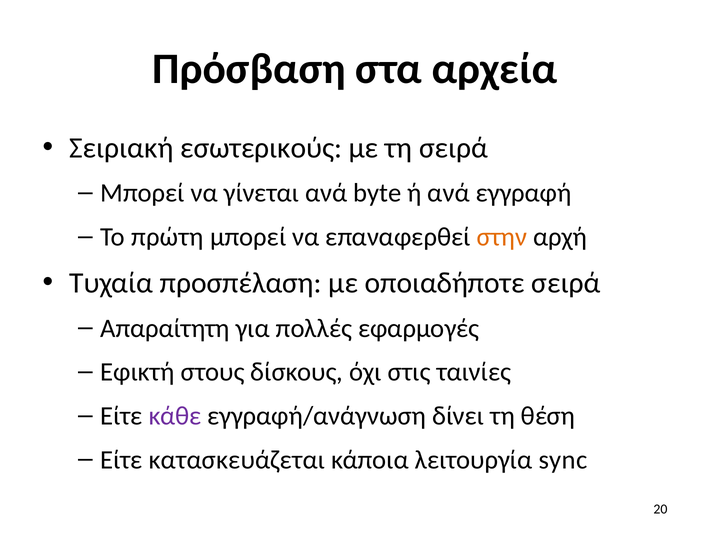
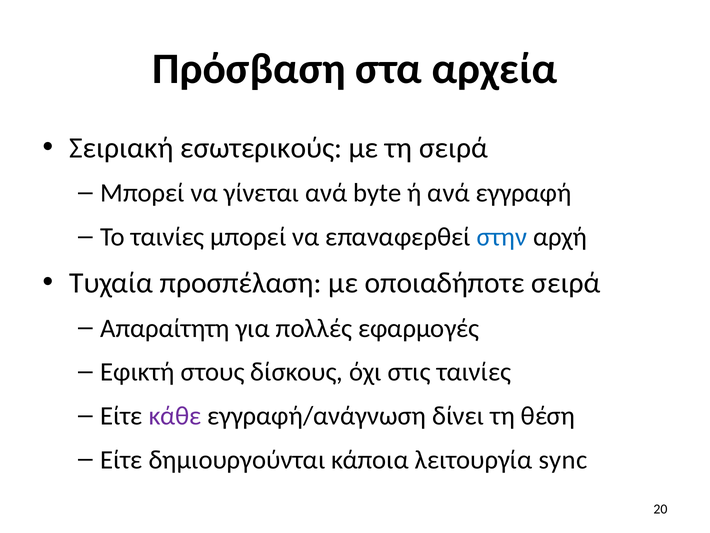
Το πρώτη: πρώτη -> ταινίες
στην colour: orange -> blue
κατασκευάζεται: κατασκευάζεται -> δημιουργούνται
